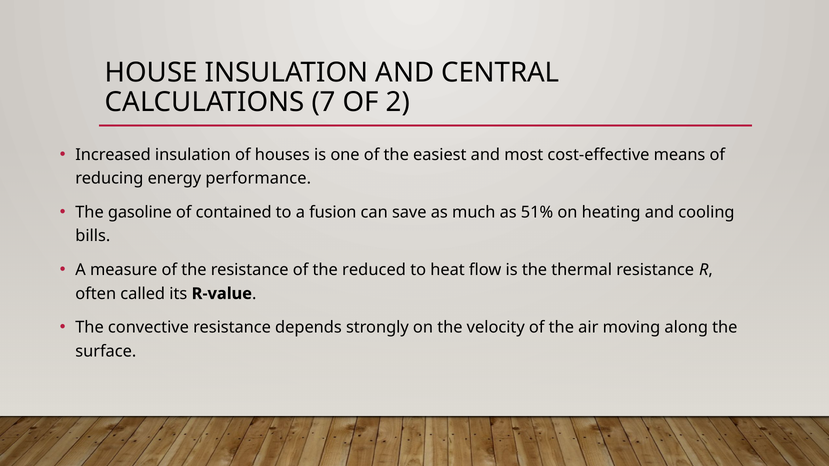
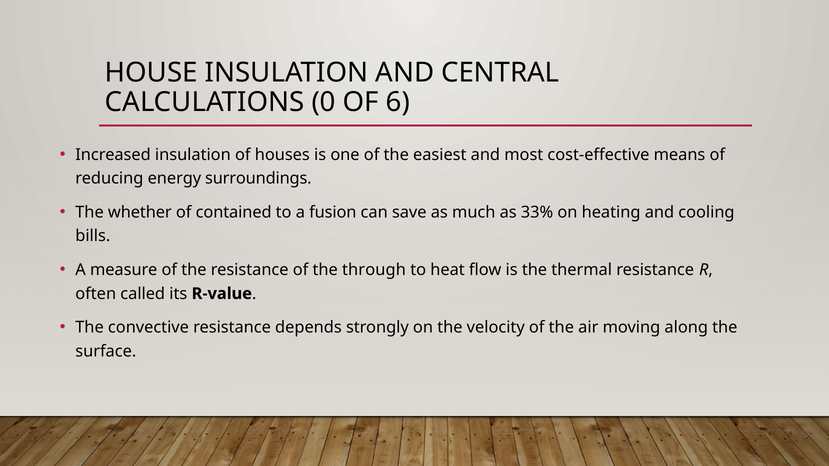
7: 7 -> 0
2: 2 -> 6
performance: performance -> surroundings
gasoline: gasoline -> whether
51%: 51% -> 33%
reduced: reduced -> through
